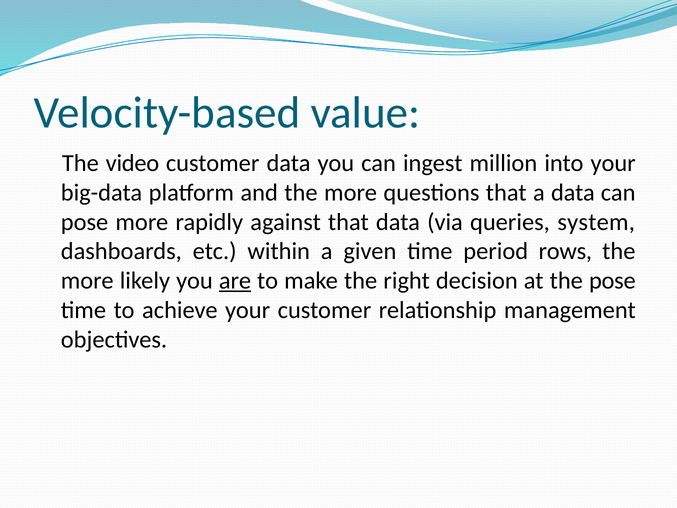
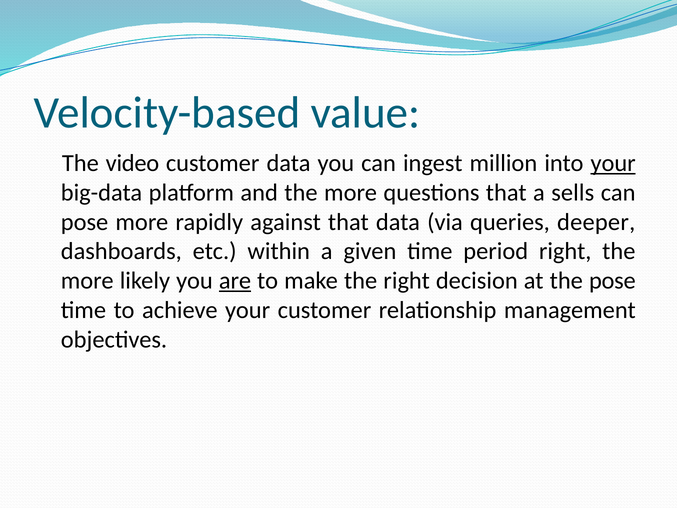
your at (613, 163) underline: none -> present
a data: data -> sells
system: system -> deeper
period rows: rows -> right
